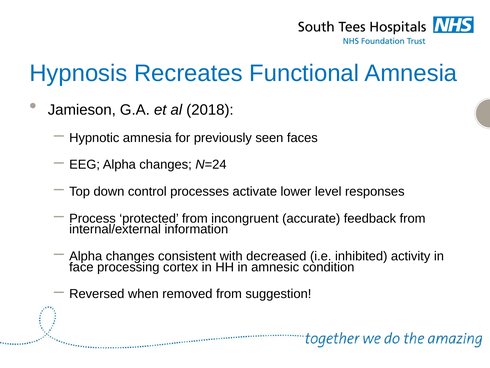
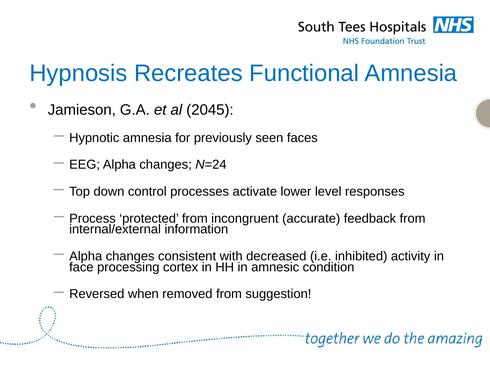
2018: 2018 -> 2045
